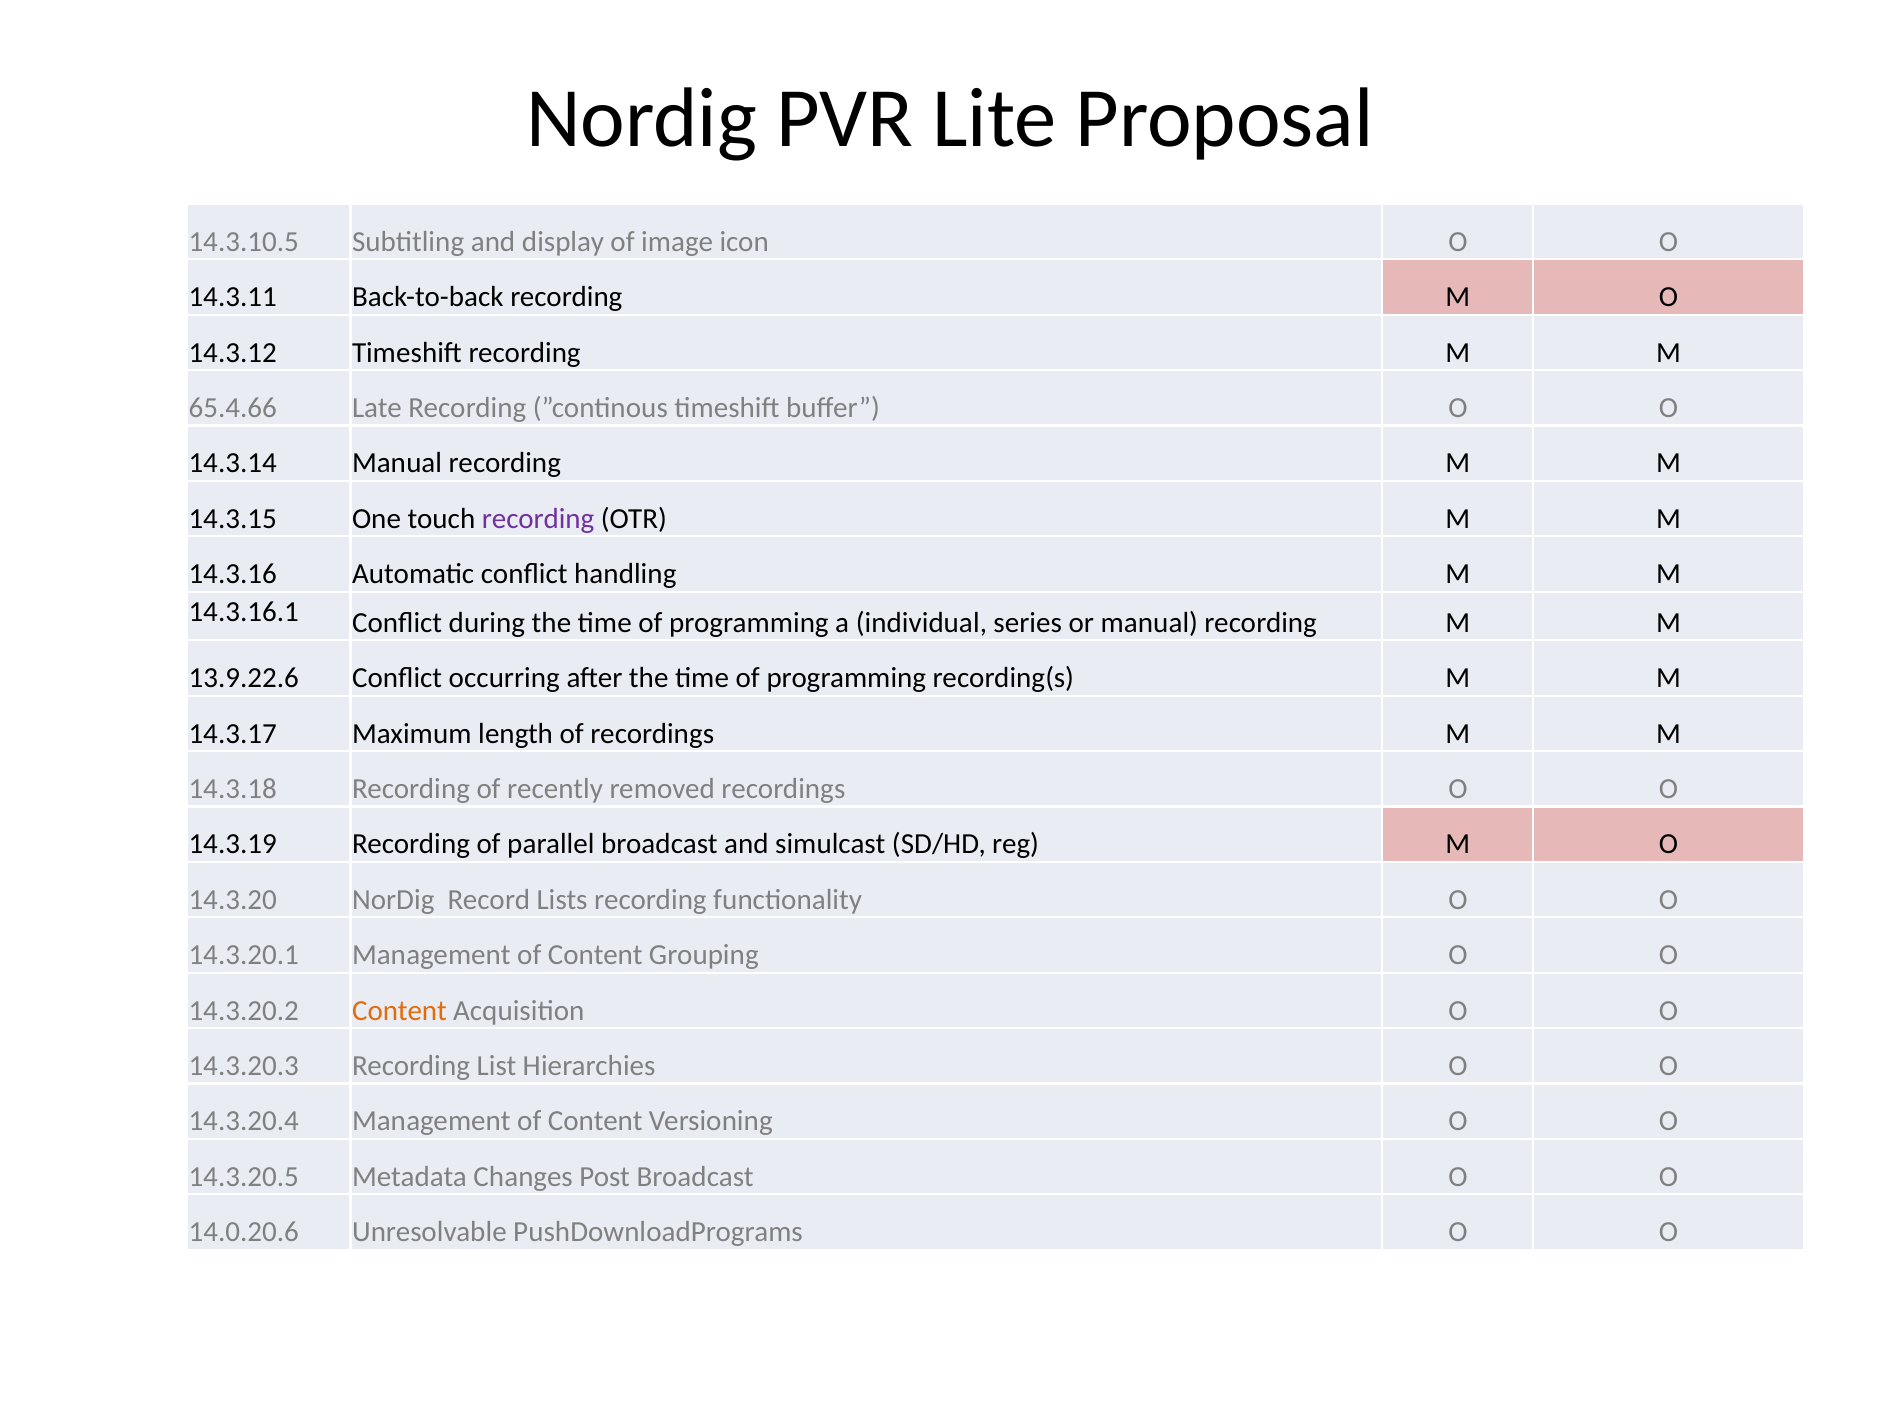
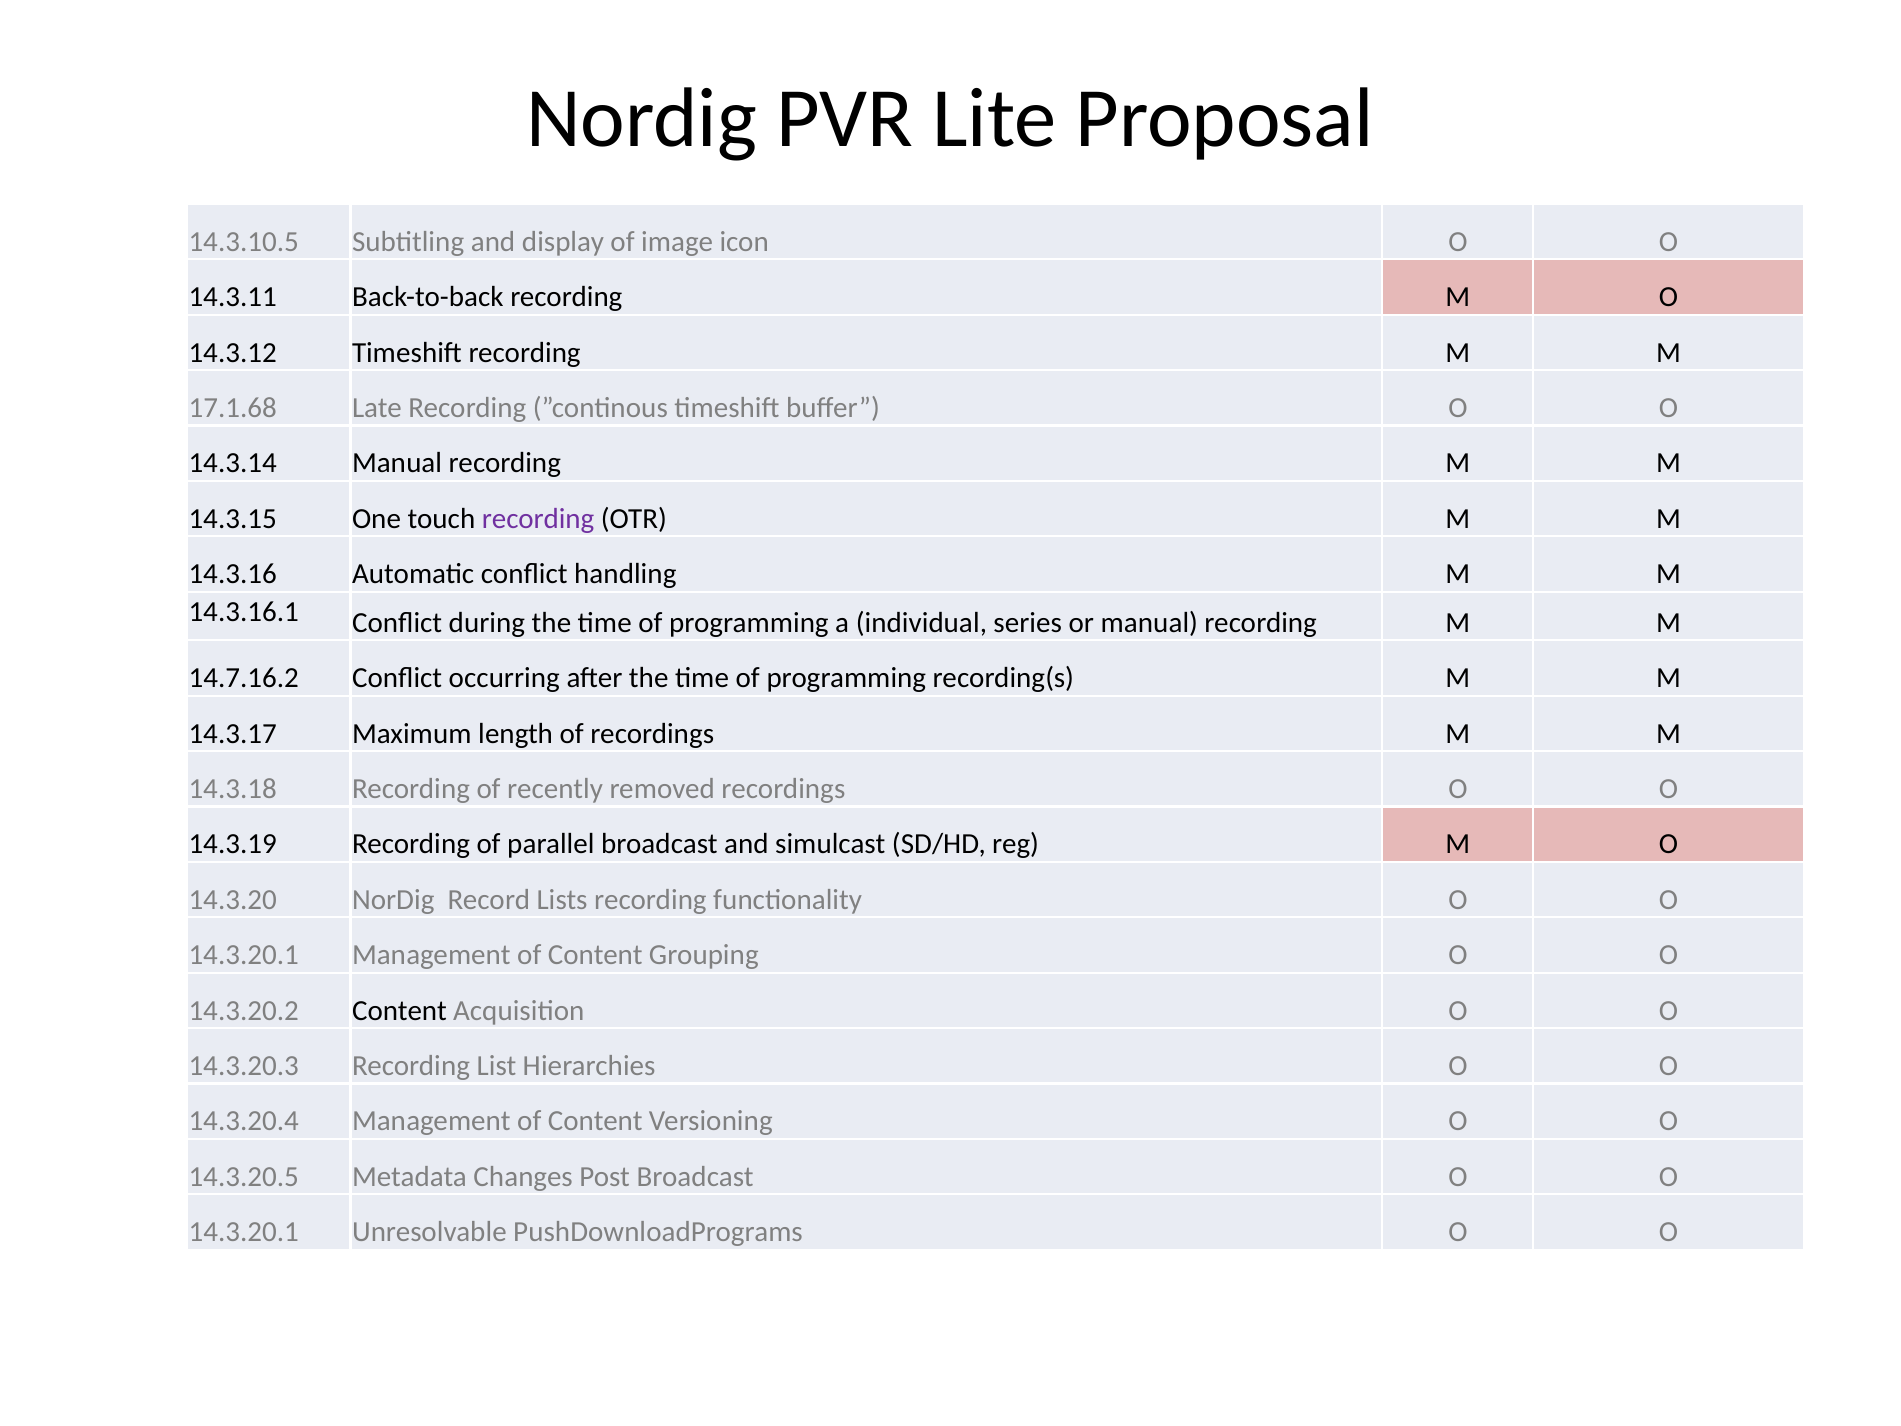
65.4.66: 65.4.66 -> 17.1.68
13.9.22.6: 13.9.22.6 -> 14.7.16.2
Content at (399, 1010) colour: orange -> black
14.0.20.6 at (244, 1232): 14.0.20.6 -> 14.3.20.1
